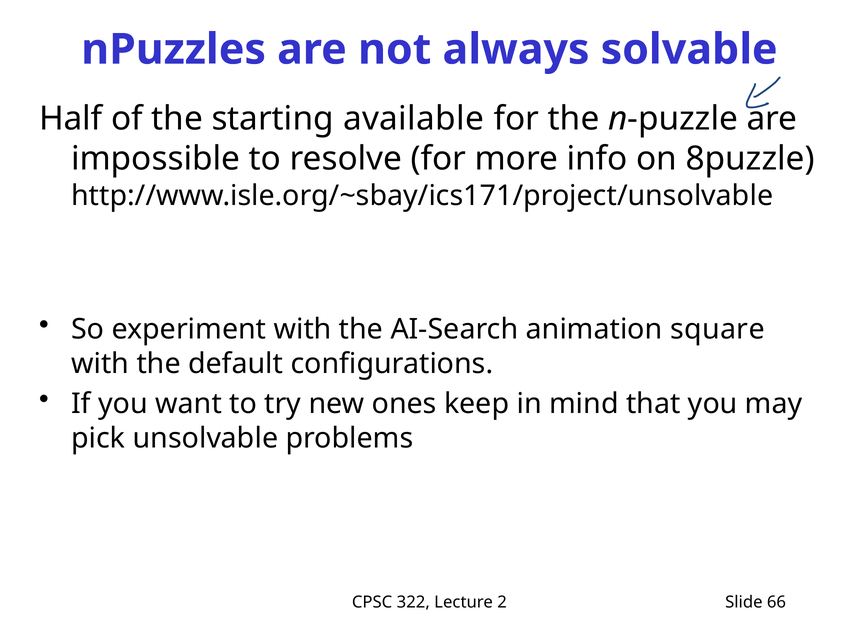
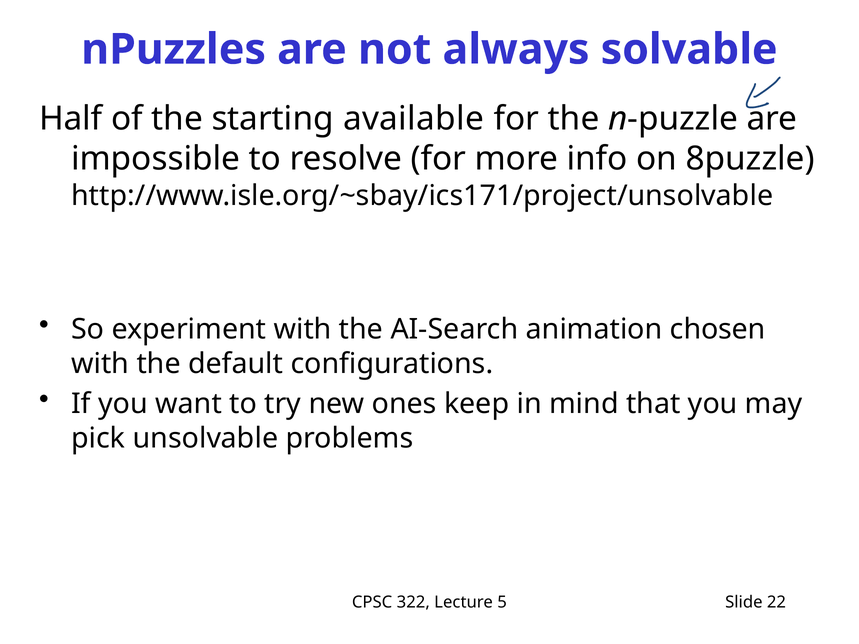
square: square -> chosen
2: 2 -> 5
66: 66 -> 22
